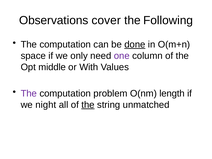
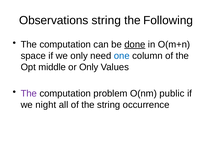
Observations cover: cover -> string
one colour: purple -> blue
or With: With -> Only
length: length -> public
the at (88, 105) underline: present -> none
unmatched: unmatched -> occurrence
